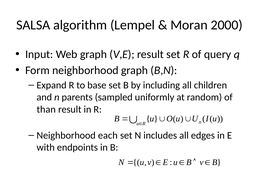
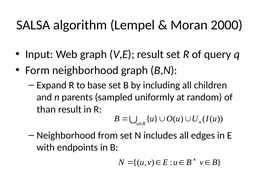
each: each -> from
